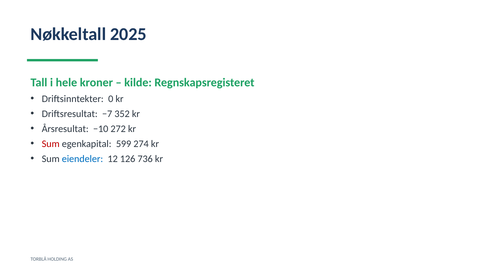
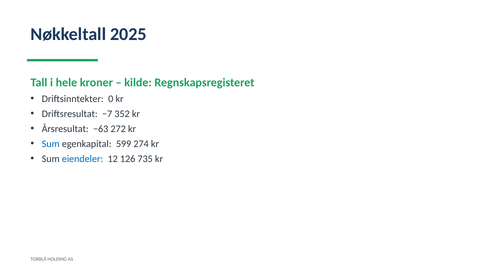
−10: −10 -> −63
Sum at (51, 144) colour: red -> blue
736: 736 -> 735
